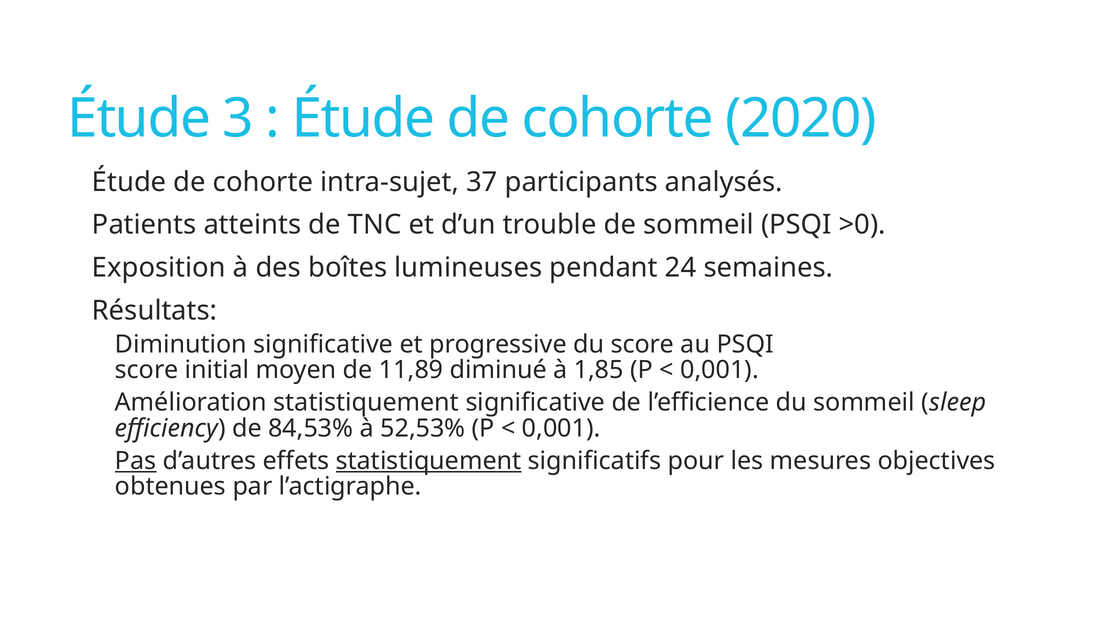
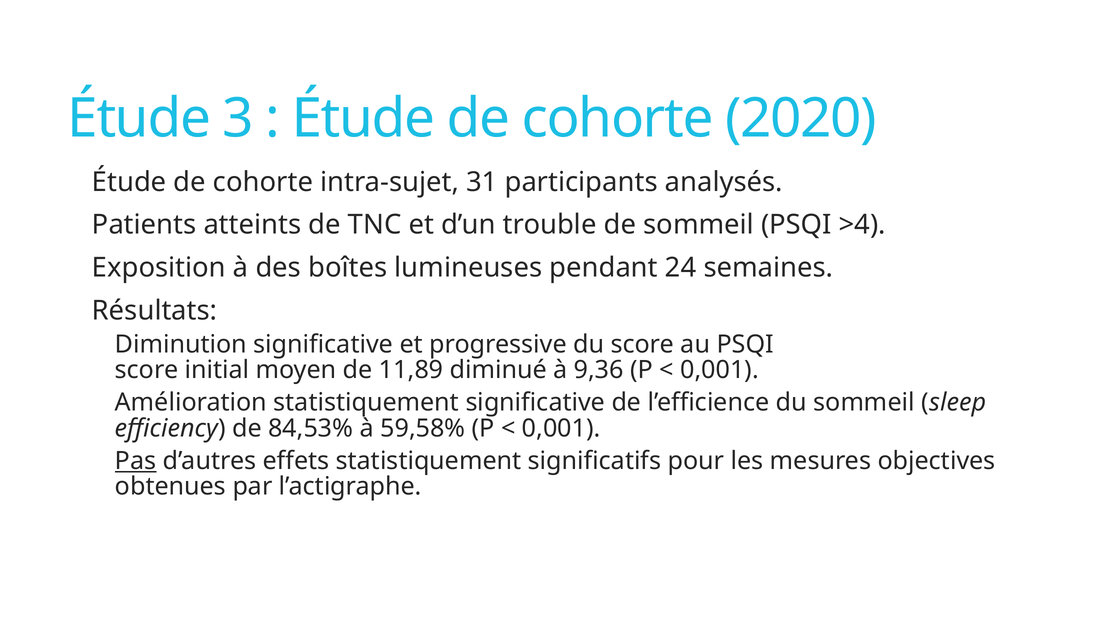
37: 37 -> 31
>0: >0 -> >4
1,85: 1,85 -> 9,36
52,53%: 52,53% -> 59,58%
statistiquement at (429, 461) underline: present -> none
